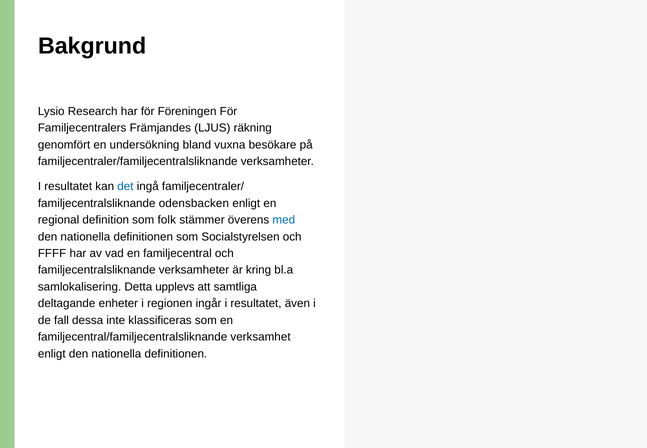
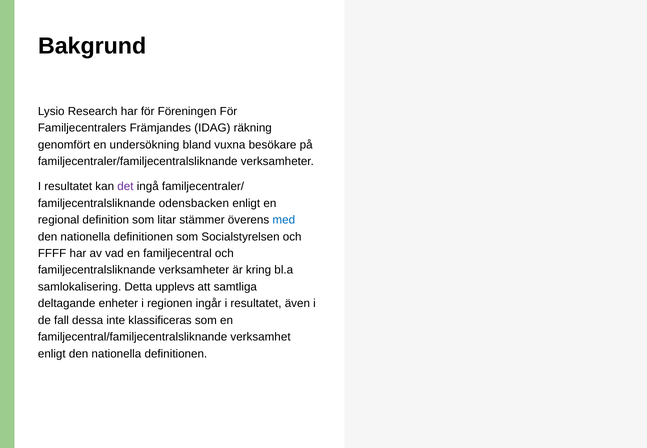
LJUS: LJUS -> IDAG
det colour: blue -> purple
folk: folk -> litar
